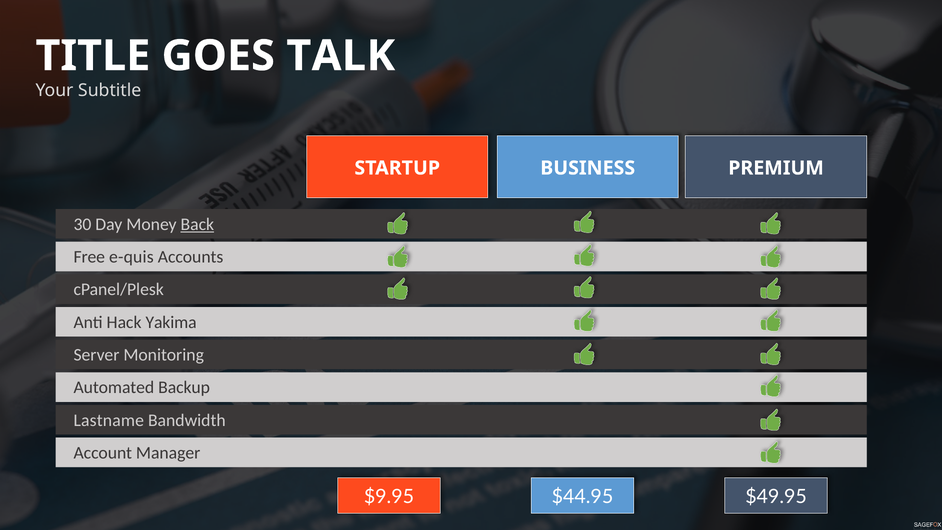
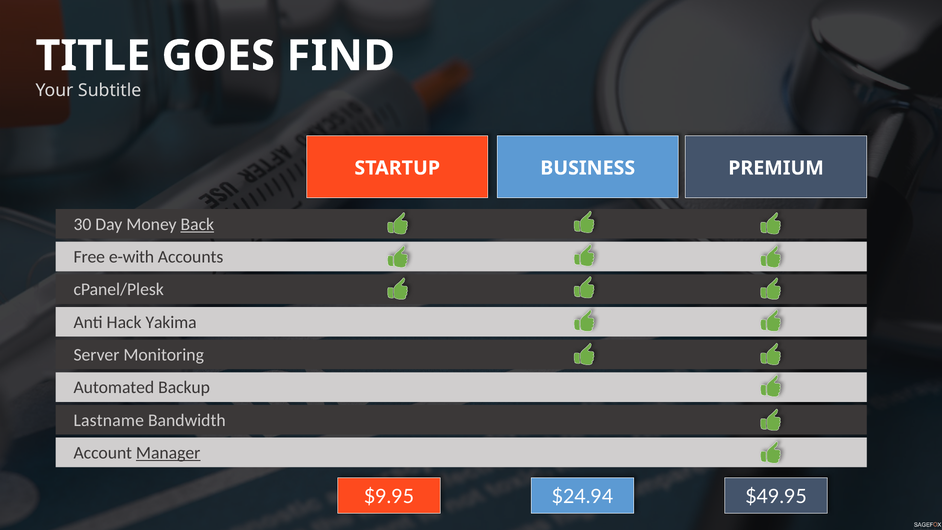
TALK: TALK -> FIND
e-quis: e-quis -> e-with
Manager underline: none -> present
$44.95: $44.95 -> $24.94
